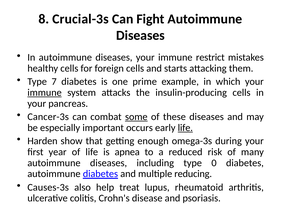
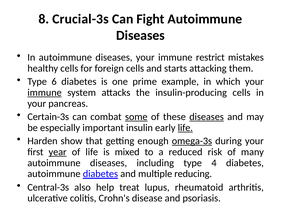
7: 7 -> 6
Cancer-3s: Cancer-3s -> Certain-3s
diseases at (207, 117) underline: none -> present
occurs: occurs -> insulin
omega-3s underline: none -> present
year underline: none -> present
apnea: apnea -> mixed
0: 0 -> 4
Causes-3s: Causes-3s -> Central-3s
